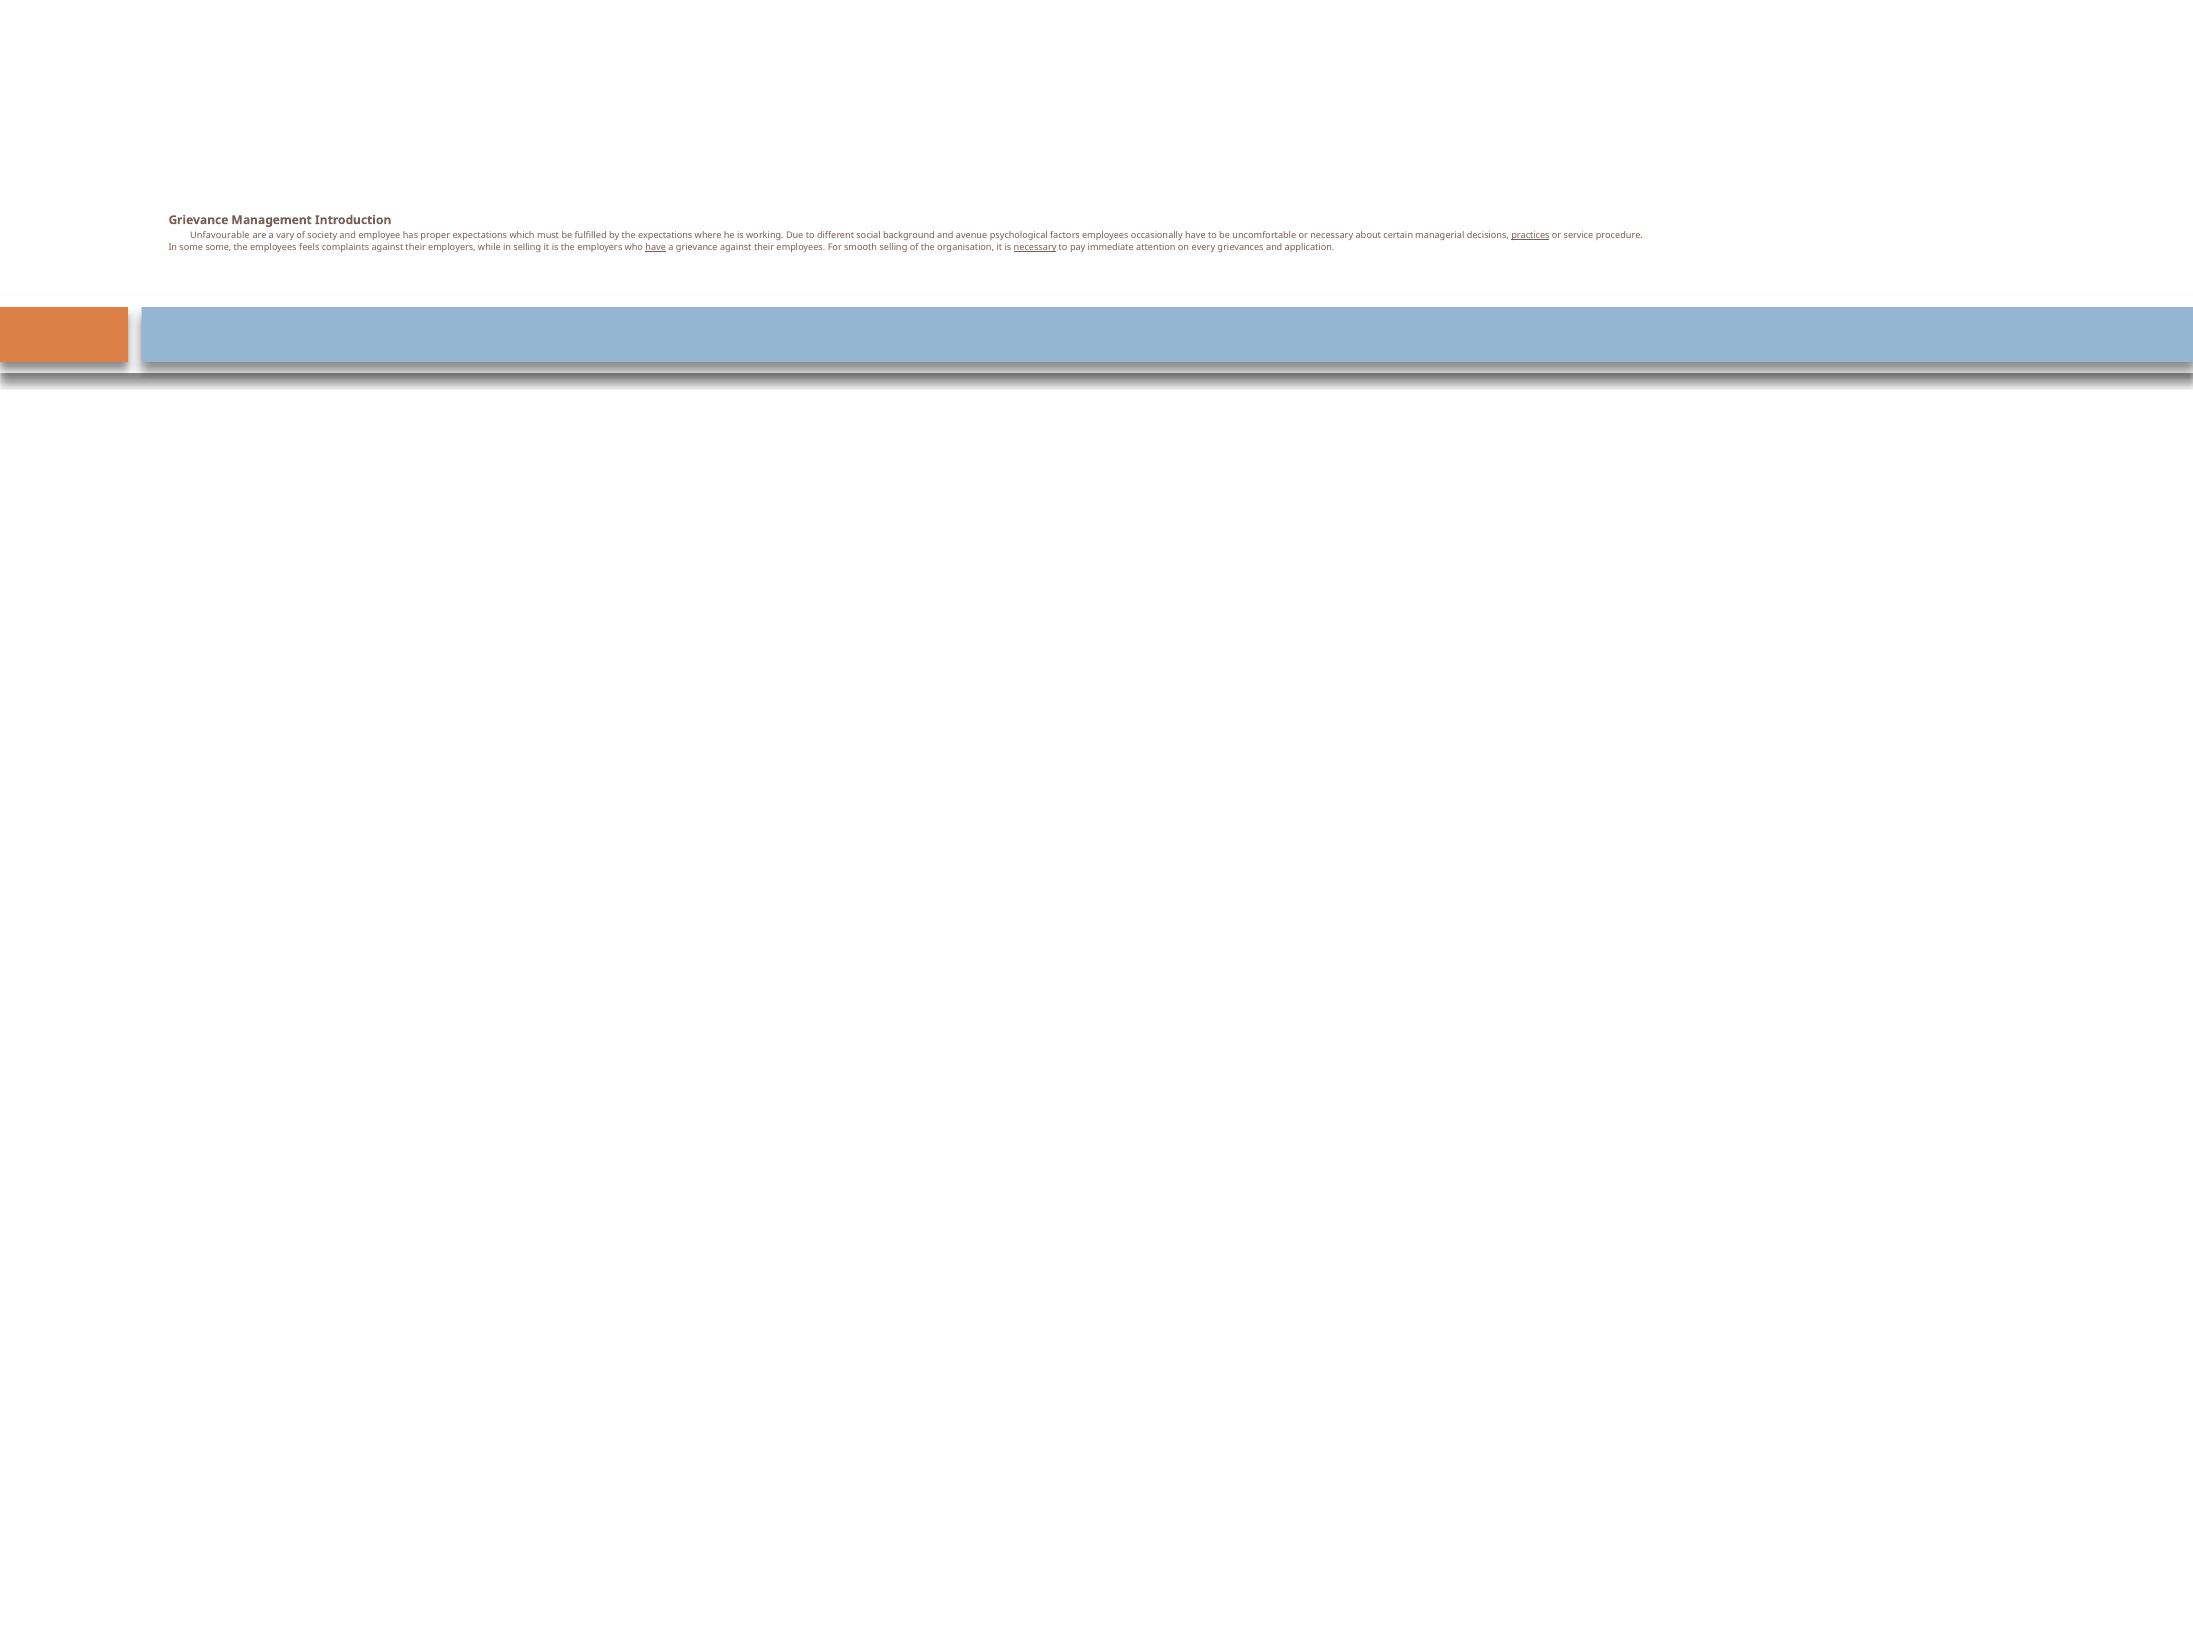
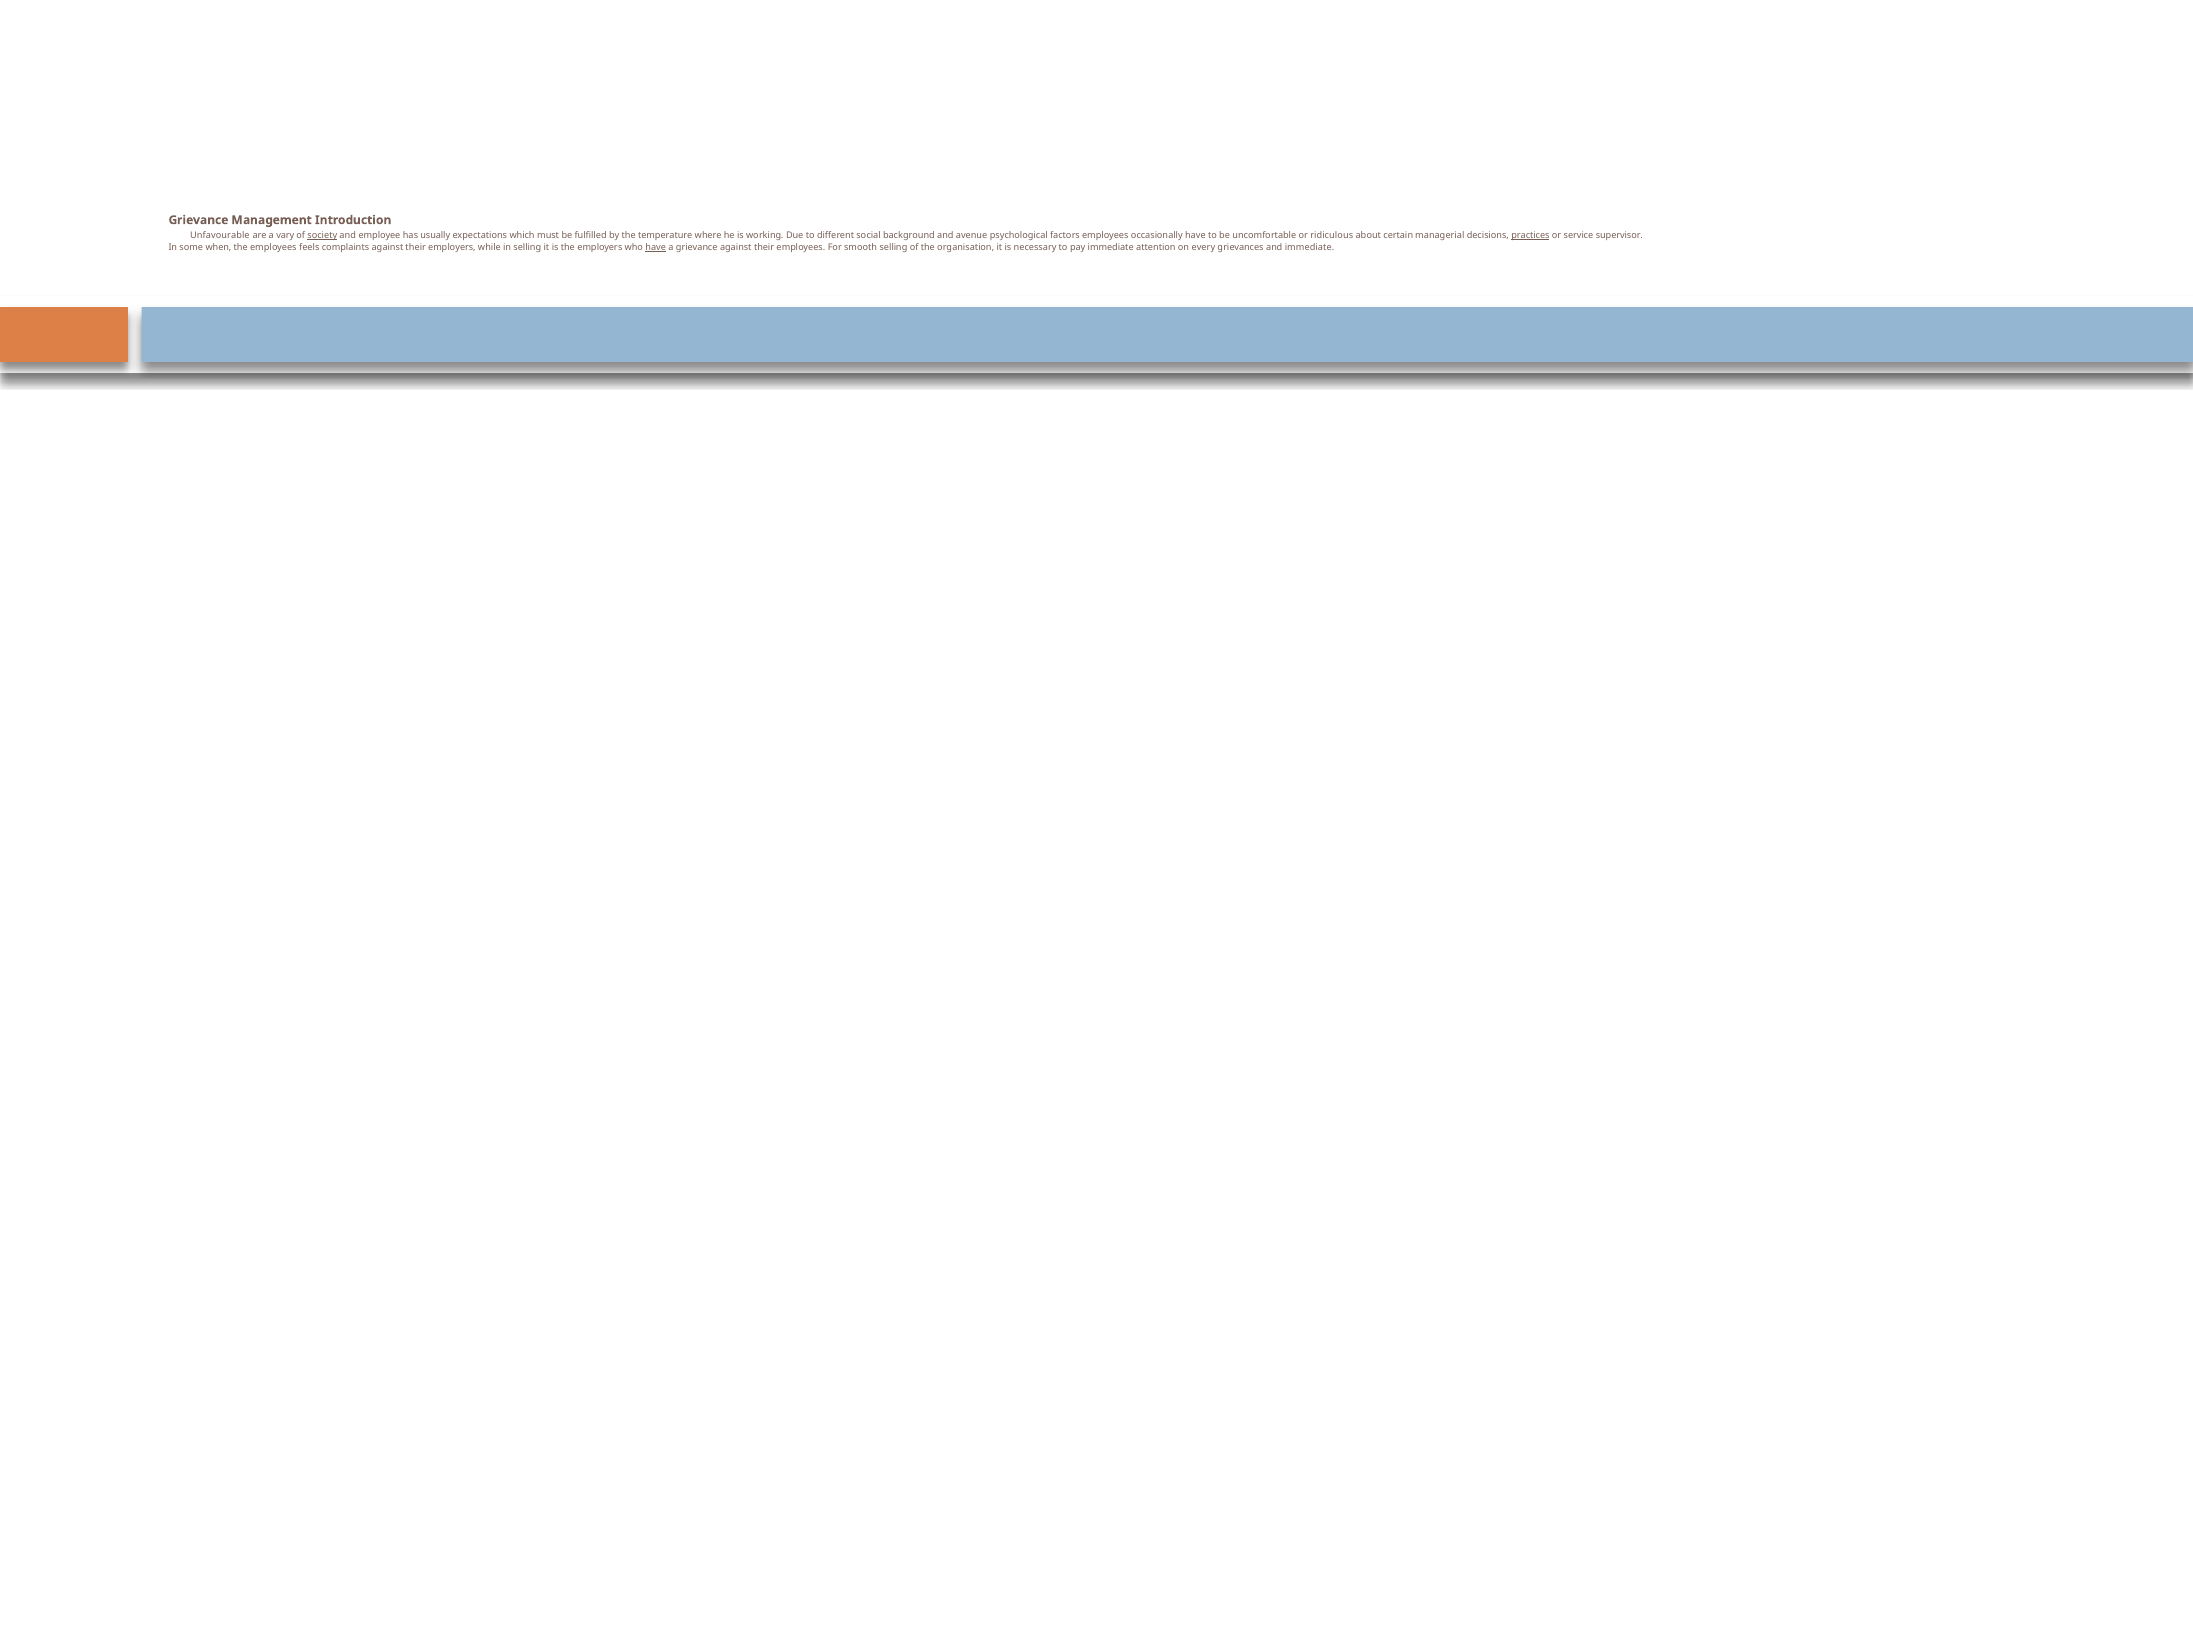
society underline: none -> present
proper: proper -> usually
the expectations: expectations -> temperature
or necessary: necessary -> ridiculous
procedure: procedure -> supervisor
some some: some -> when
necessary at (1035, 247) underline: present -> none
and application: application -> immediate
